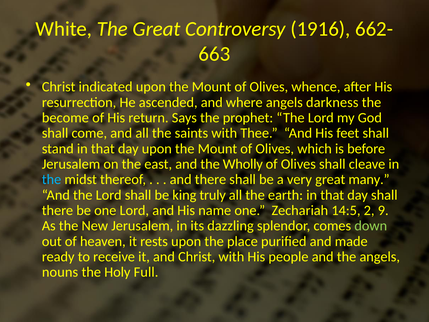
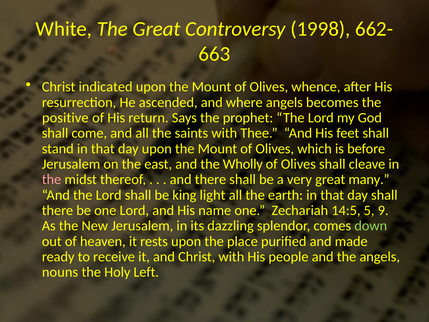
1916: 1916 -> 1998
darkness: darkness -> becomes
become: become -> positive
the at (52, 179) colour: light blue -> pink
truly: truly -> light
2: 2 -> 5
Full: Full -> Left
